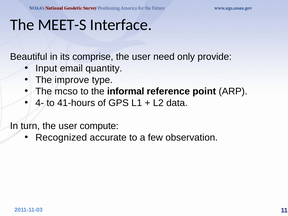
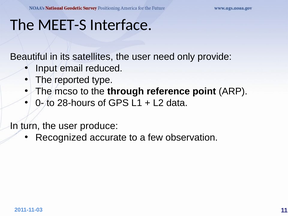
comprise: comprise -> satellites
quantity: quantity -> reduced
improve: improve -> reported
informal: informal -> through
4-: 4- -> 0-
41-hours: 41-hours -> 28-hours
compute: compute -> produce
